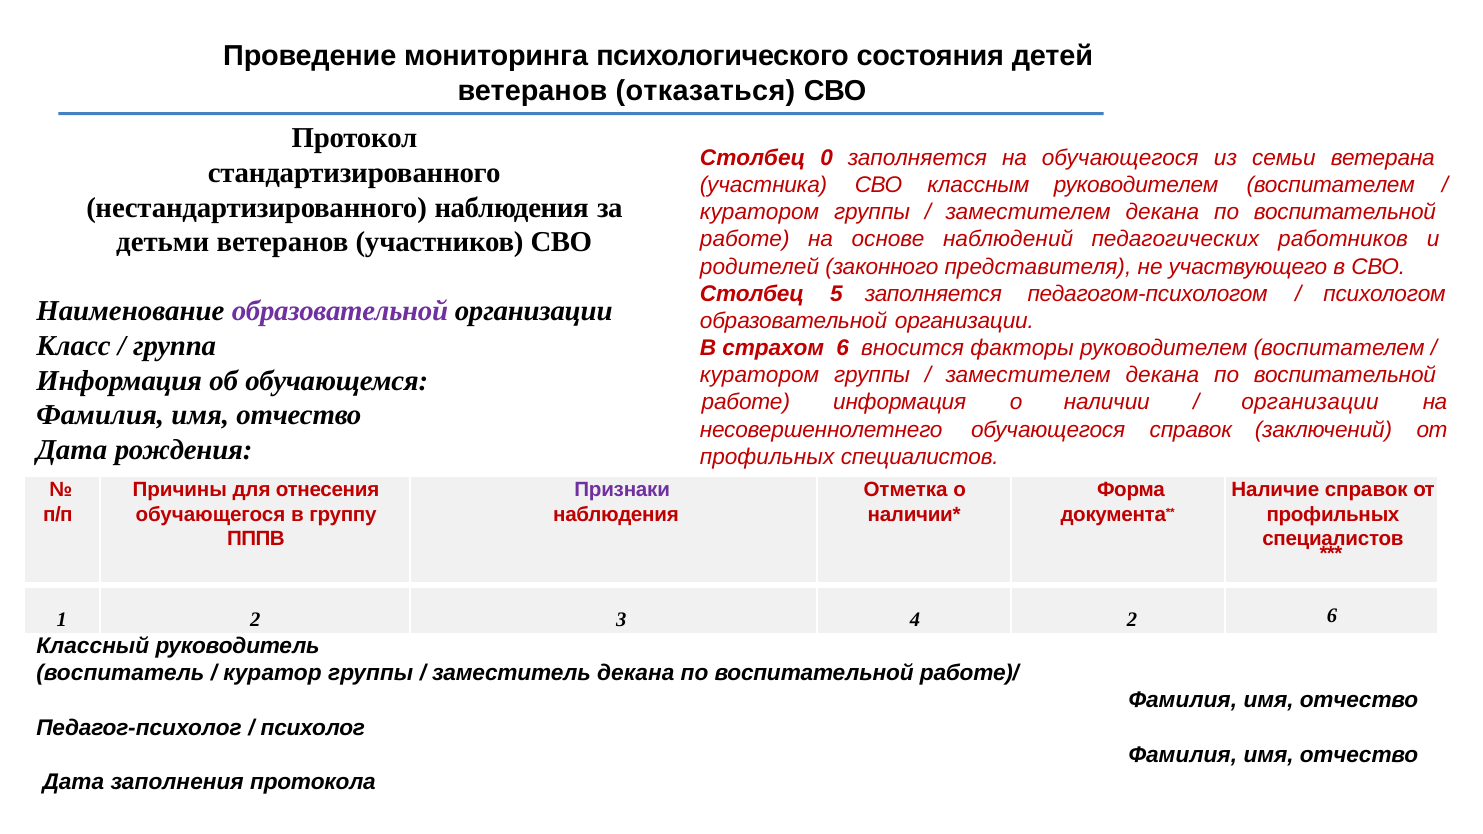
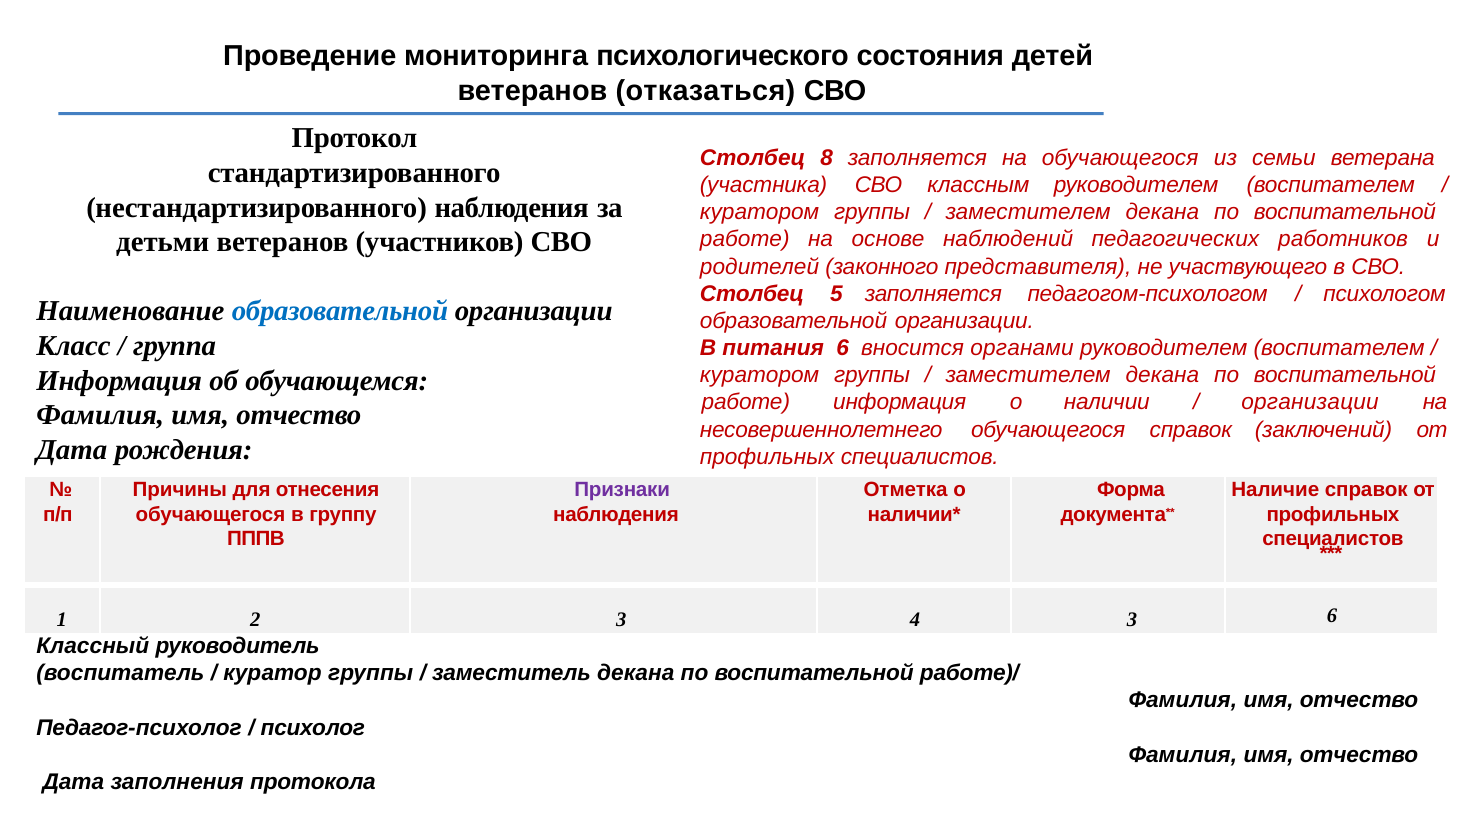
0: 0 -> 8
образовательной at (340, 311) colour: purple -> blue
страхом: страхом -> питания
факторы: факторы -> органами
4 2: 2 -> 3
